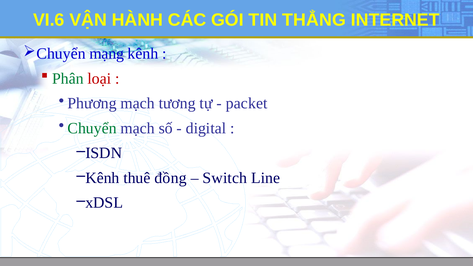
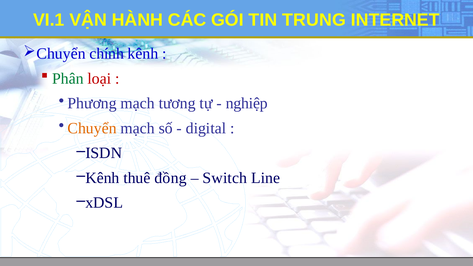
VI.6: VI.6 -> VI.1
THẲNG: THẲNG -> TRUNG
mạng: mạng -> chính
packet: packet -> nghiệp
Chuyển at (92, 128) colour: green -> orange
